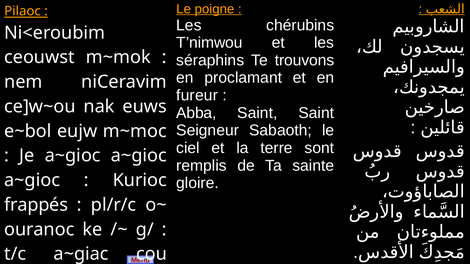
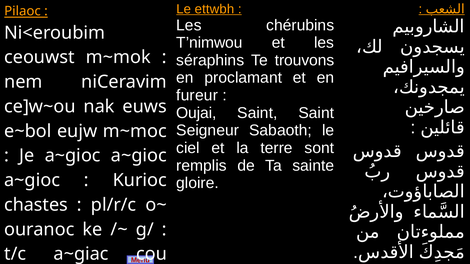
poigne: poigne -> ettwbh
Abba: Abba -> Oujai
frappés: frappés -> chastes
